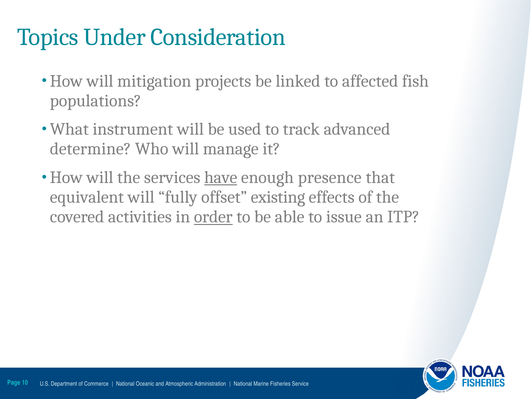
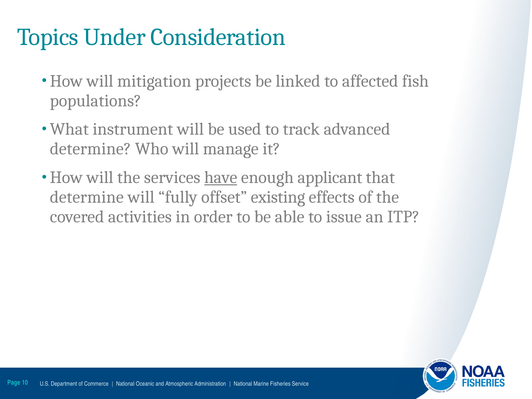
presence: presence -> applicant
equivalent at (87, 197): equivalent -> determine
order underline: present -> none
